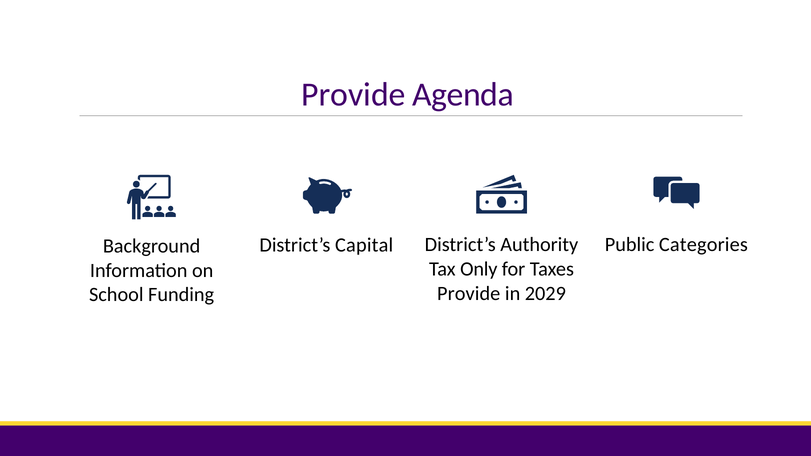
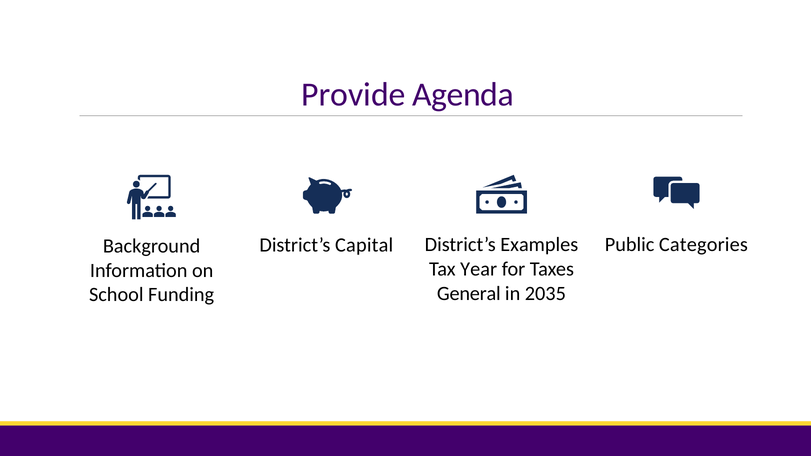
Authority: Authority -> Examples
Only: Only -> Year
Provide at (469, 294): Provide -> General
2029: 2029 -> 2035
